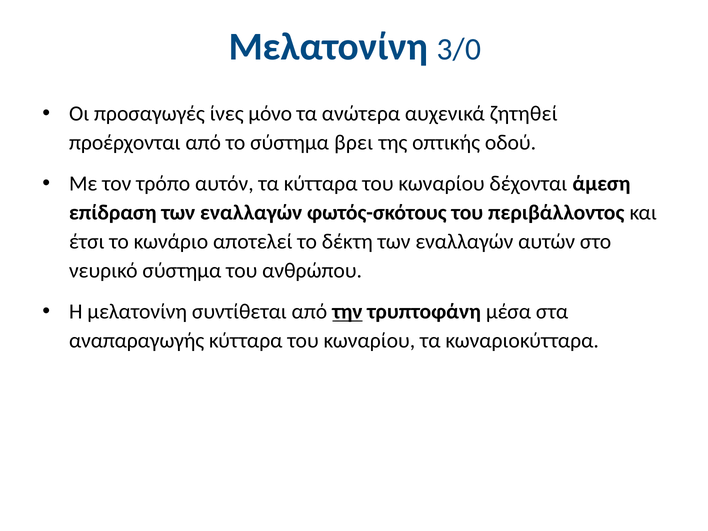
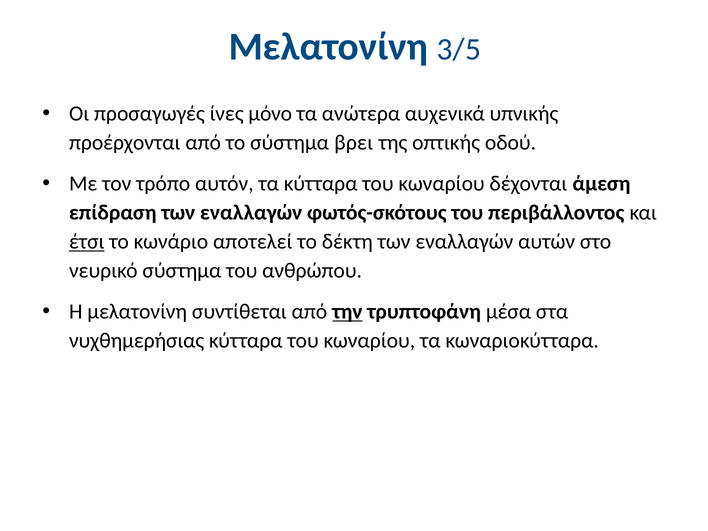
3/0: 3/0 -> 3/5
ζητηθεί: ζητηθεί -> υπνικής
έτσι underline: none -> present
αναπαραγωγής: αναπαραγωγής -> νυχθημερήσιας
